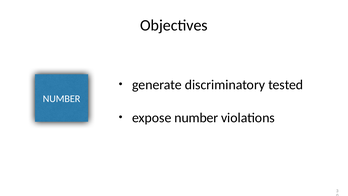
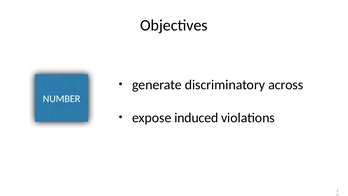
tested: tested -> across
expose number: number -> induced
